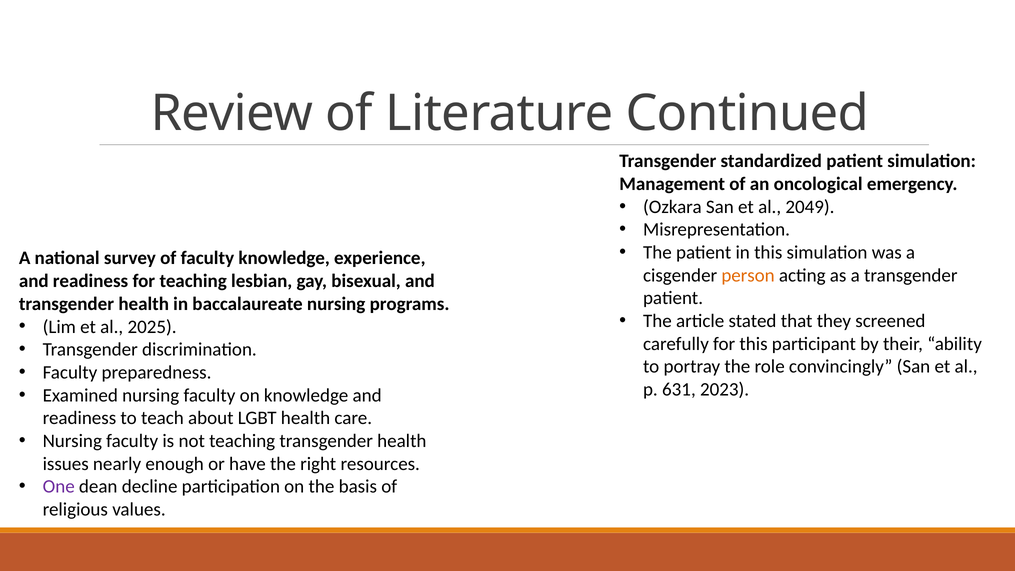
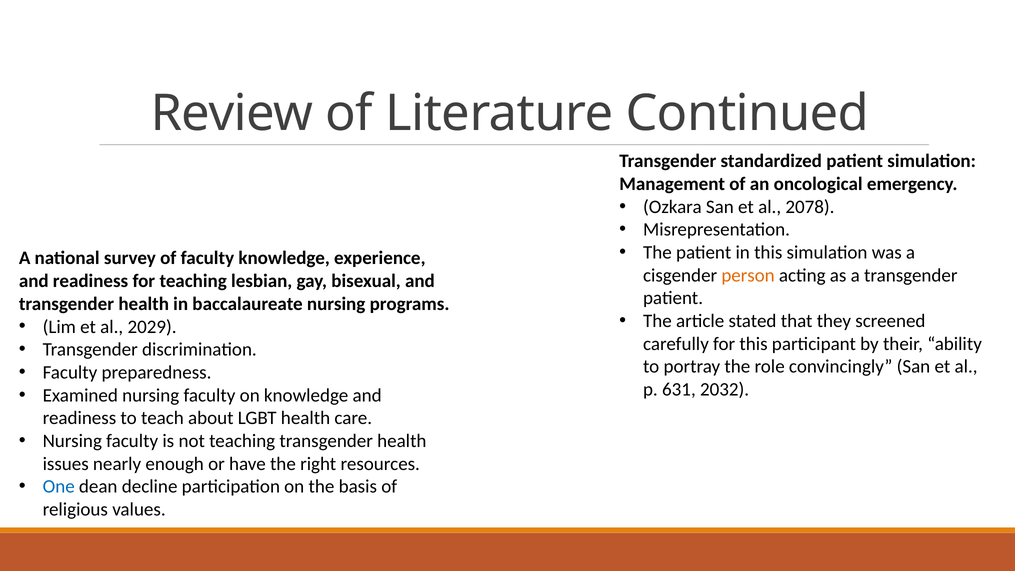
2049: 2049 -> 2078
2025: 2025 -> 2029
2023: 2023 -> 2032
One colour: purple -> blue
